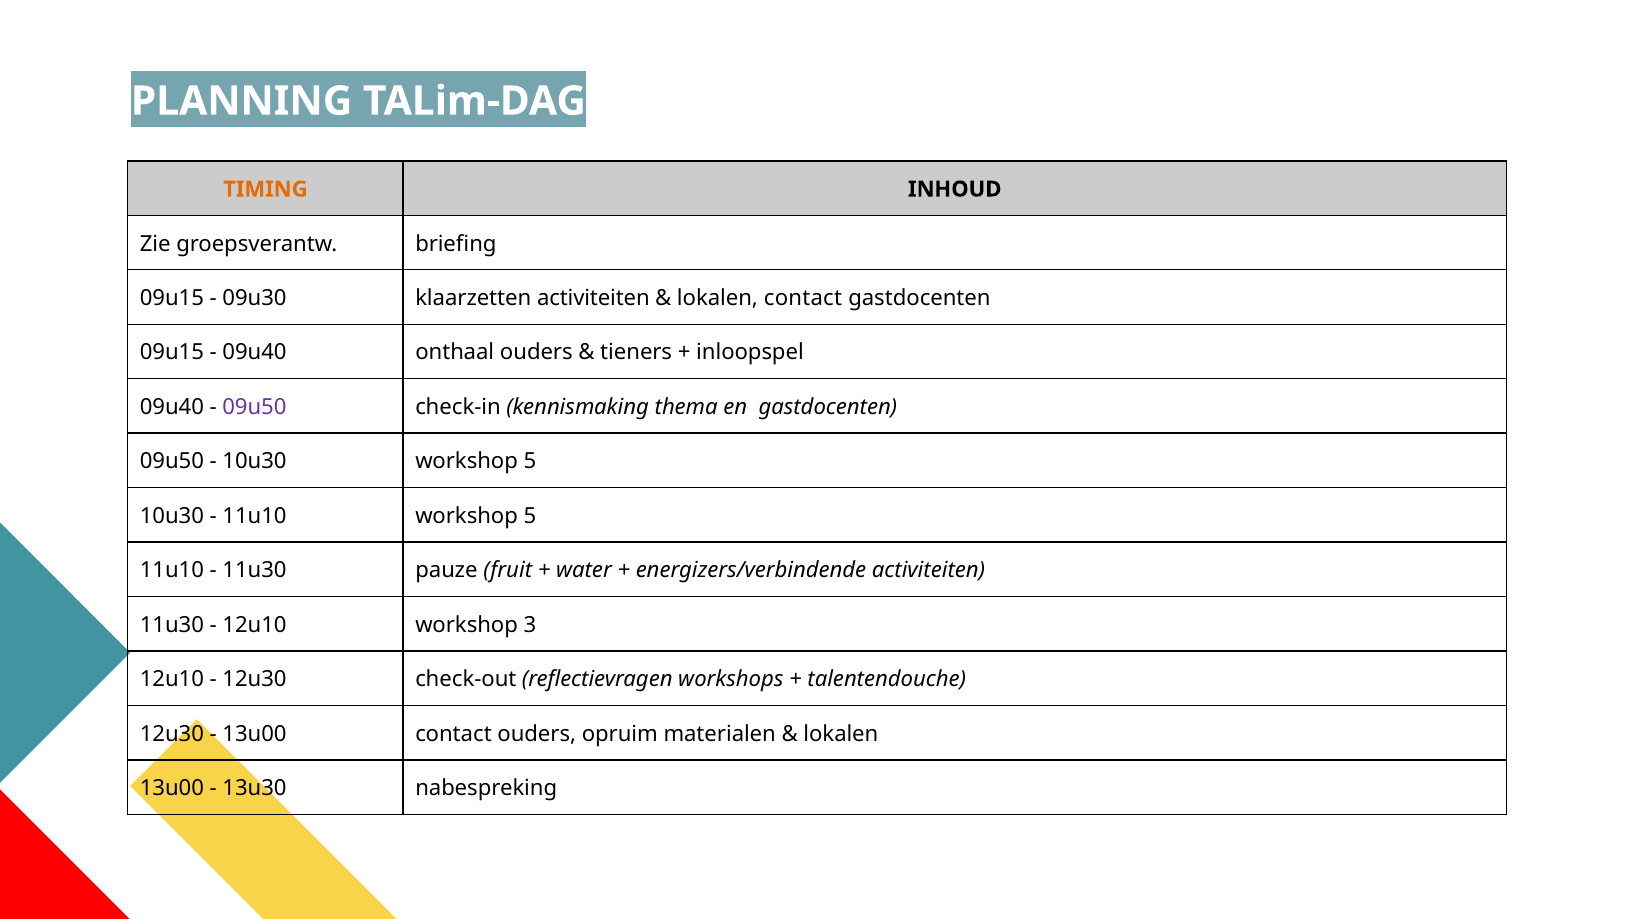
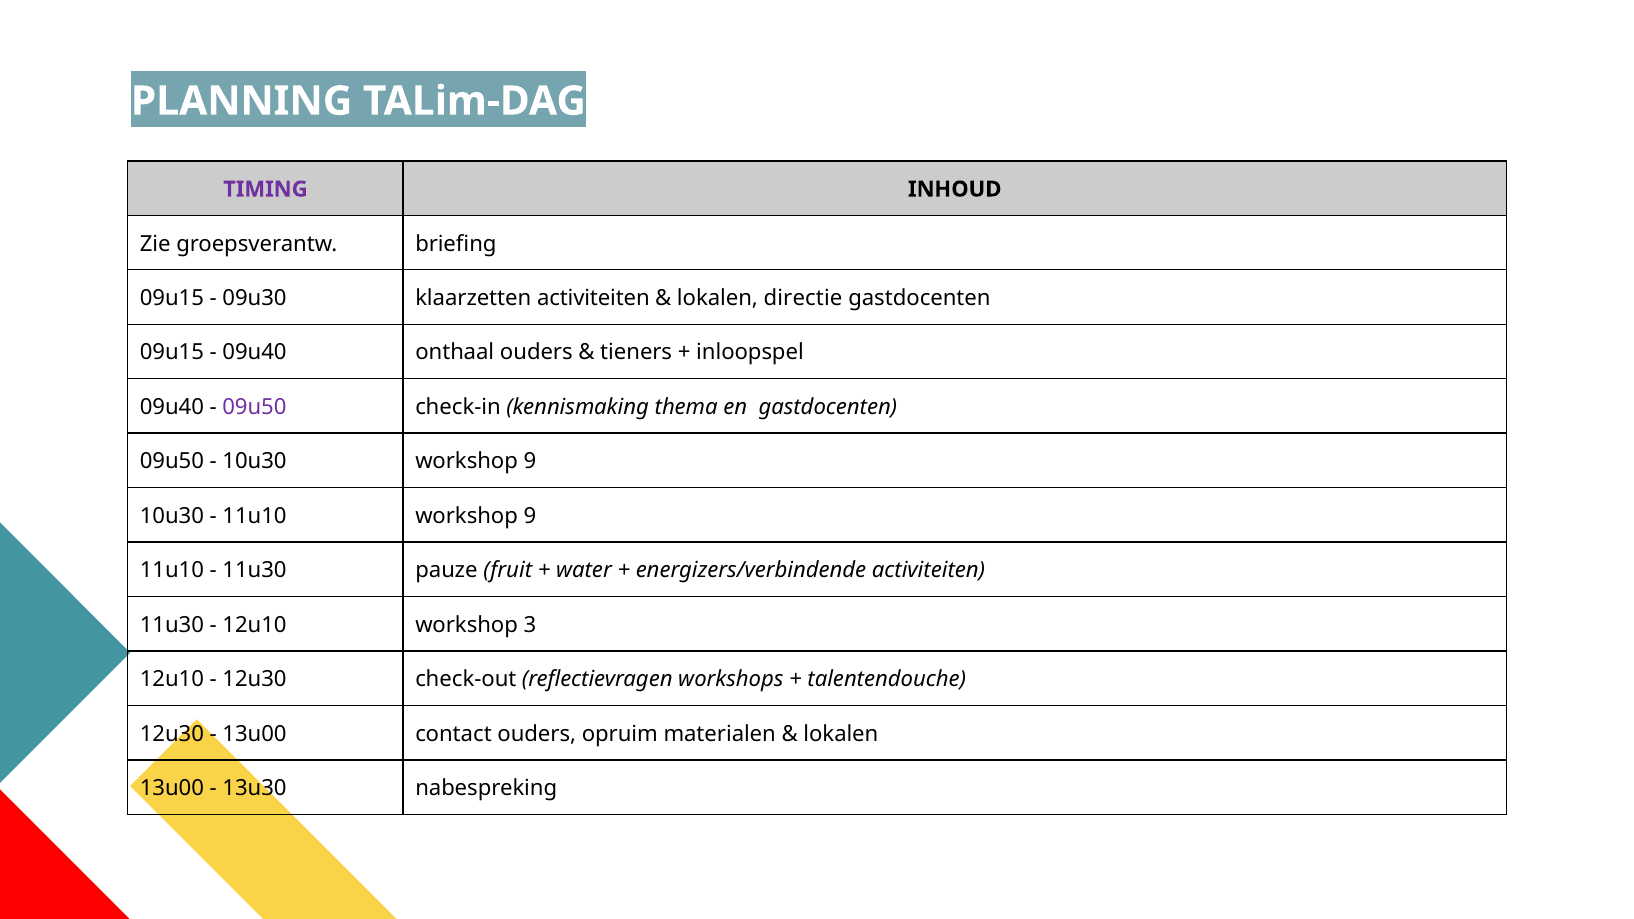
TIMING colour: orange -> purple
lokalen contact: contact -> directie
10u30 workshop 5: 5 -> 9
11u10 workshop 5: 5 -> 9
